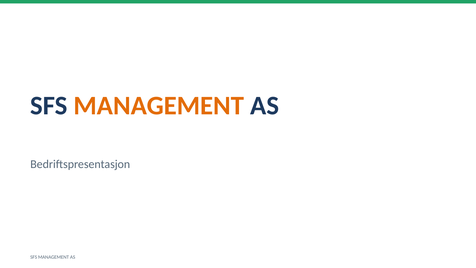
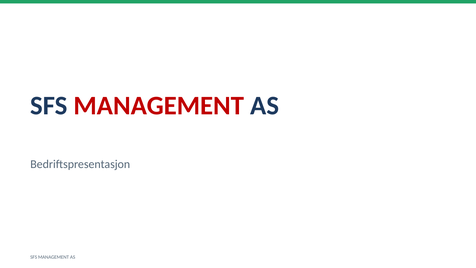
MANAGEMENT at (159, 106) colour: orange -> red
